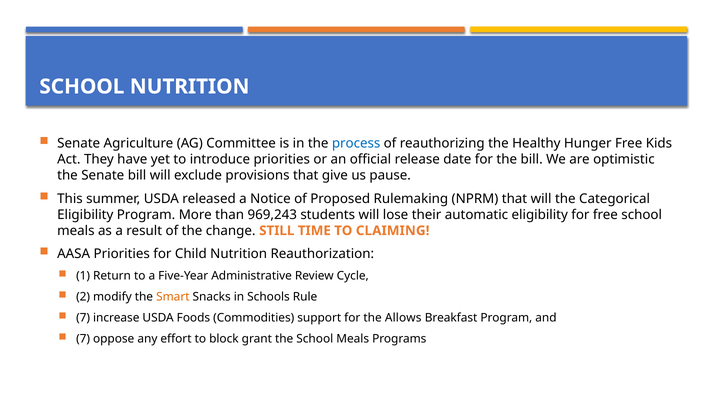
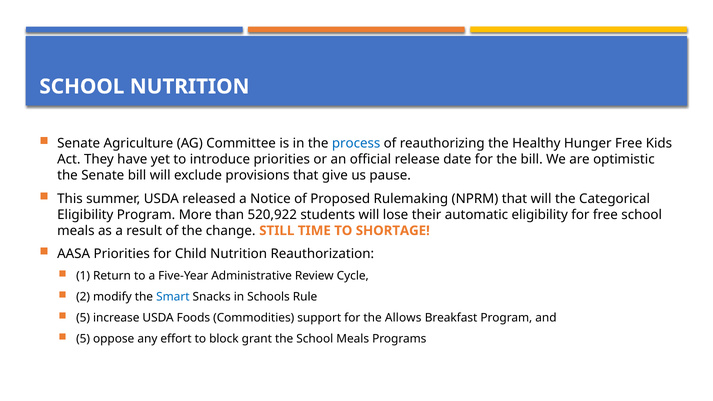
969,243: 969,243 -> 520,922
CLAIMING: CLAIMING -> SHORTAGE
Smart colour: orange -> blue
7 at (83, 318): 7 -> 5
7 at (83, 339): 7 -> 5
